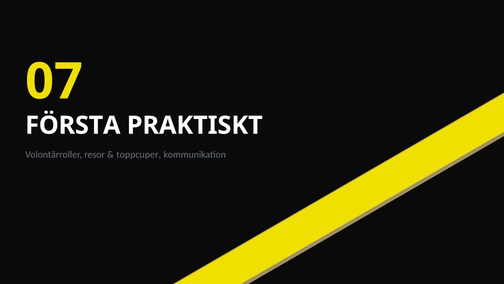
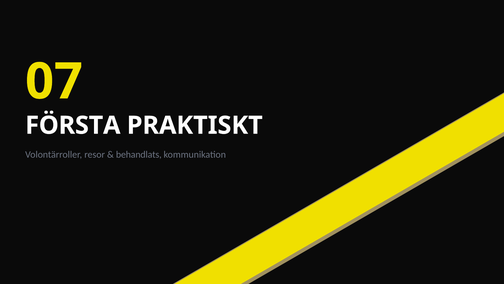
toppcuper: toppcuper -> behandlats
